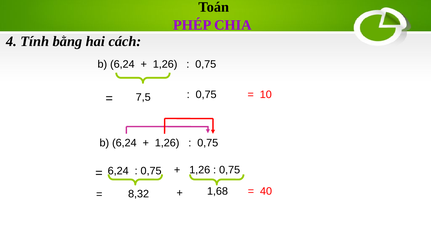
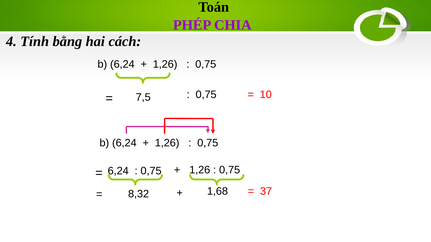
40: 40 -> 37
